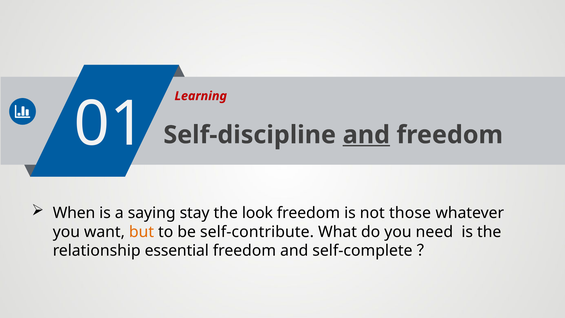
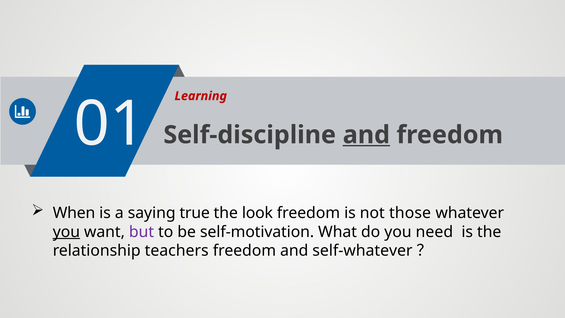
stay: stay -> true
you at (66, 232) underline: none -> present
but colour: orange -> purple
self-contribute: self-contribute -> self-motivation
essential: essential -> teachers
self-complete: self-complete -> self-whatever
